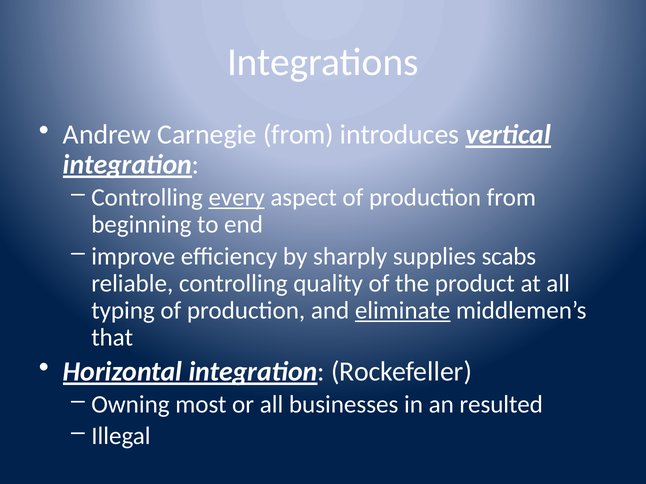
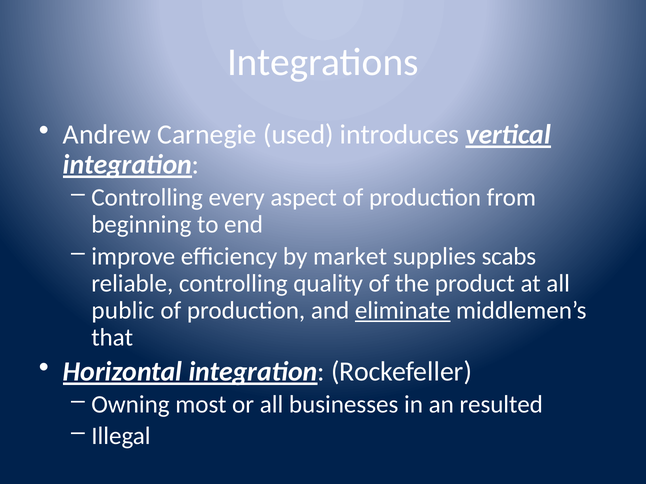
Carnegie from: from -> used
every underline: present -> none
sharply: sharply -> market
typing: typing -> public
